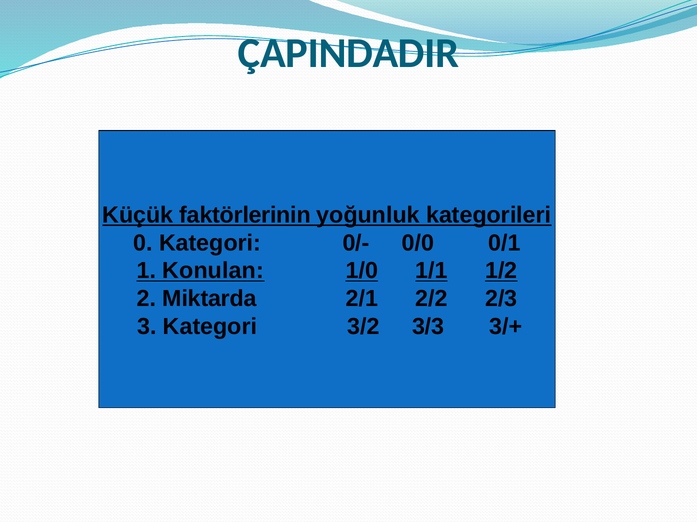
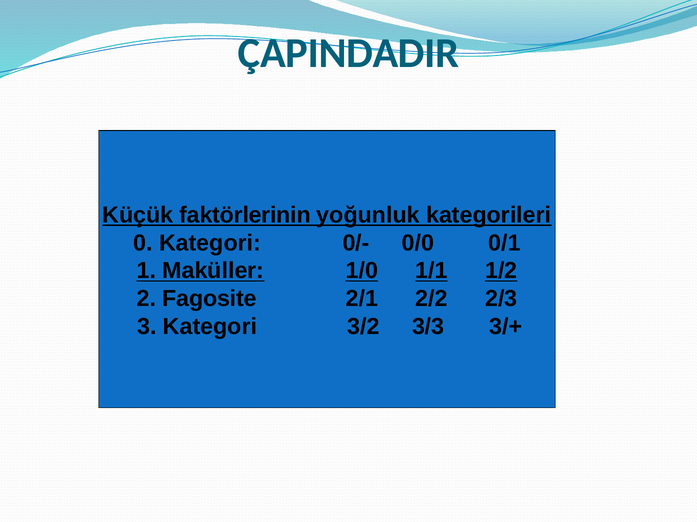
Konulan: Konulan -> Maküller
Miktarda: Miktarda -> Fagosite
